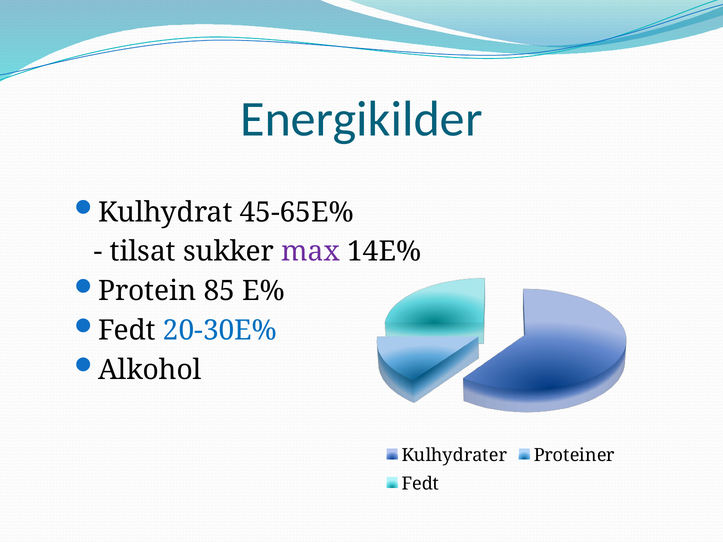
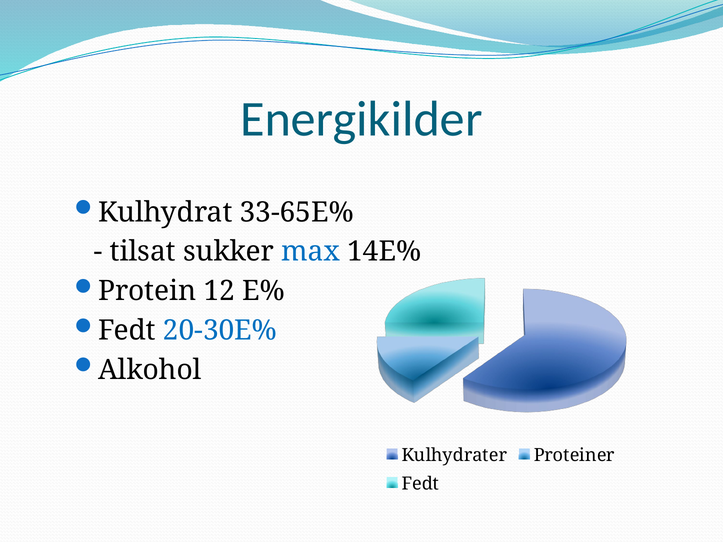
45-65E%: 45-65E% -> 33-65E%
max colour: purple -> blue
85: 85 -> 12
